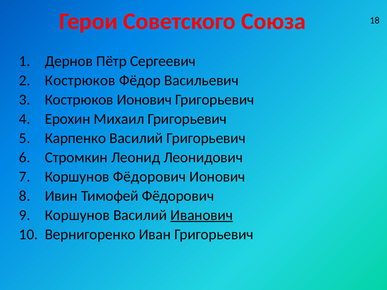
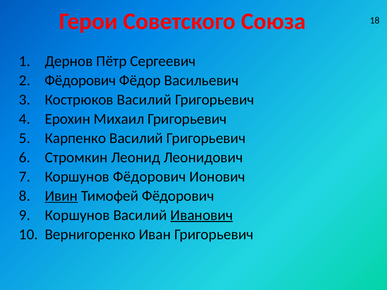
Кострюков at (80, 81): Кострюков -> Фёдорович
Кострюков Ионович: Ионович -> Василий
Ивин underline: none -> present
